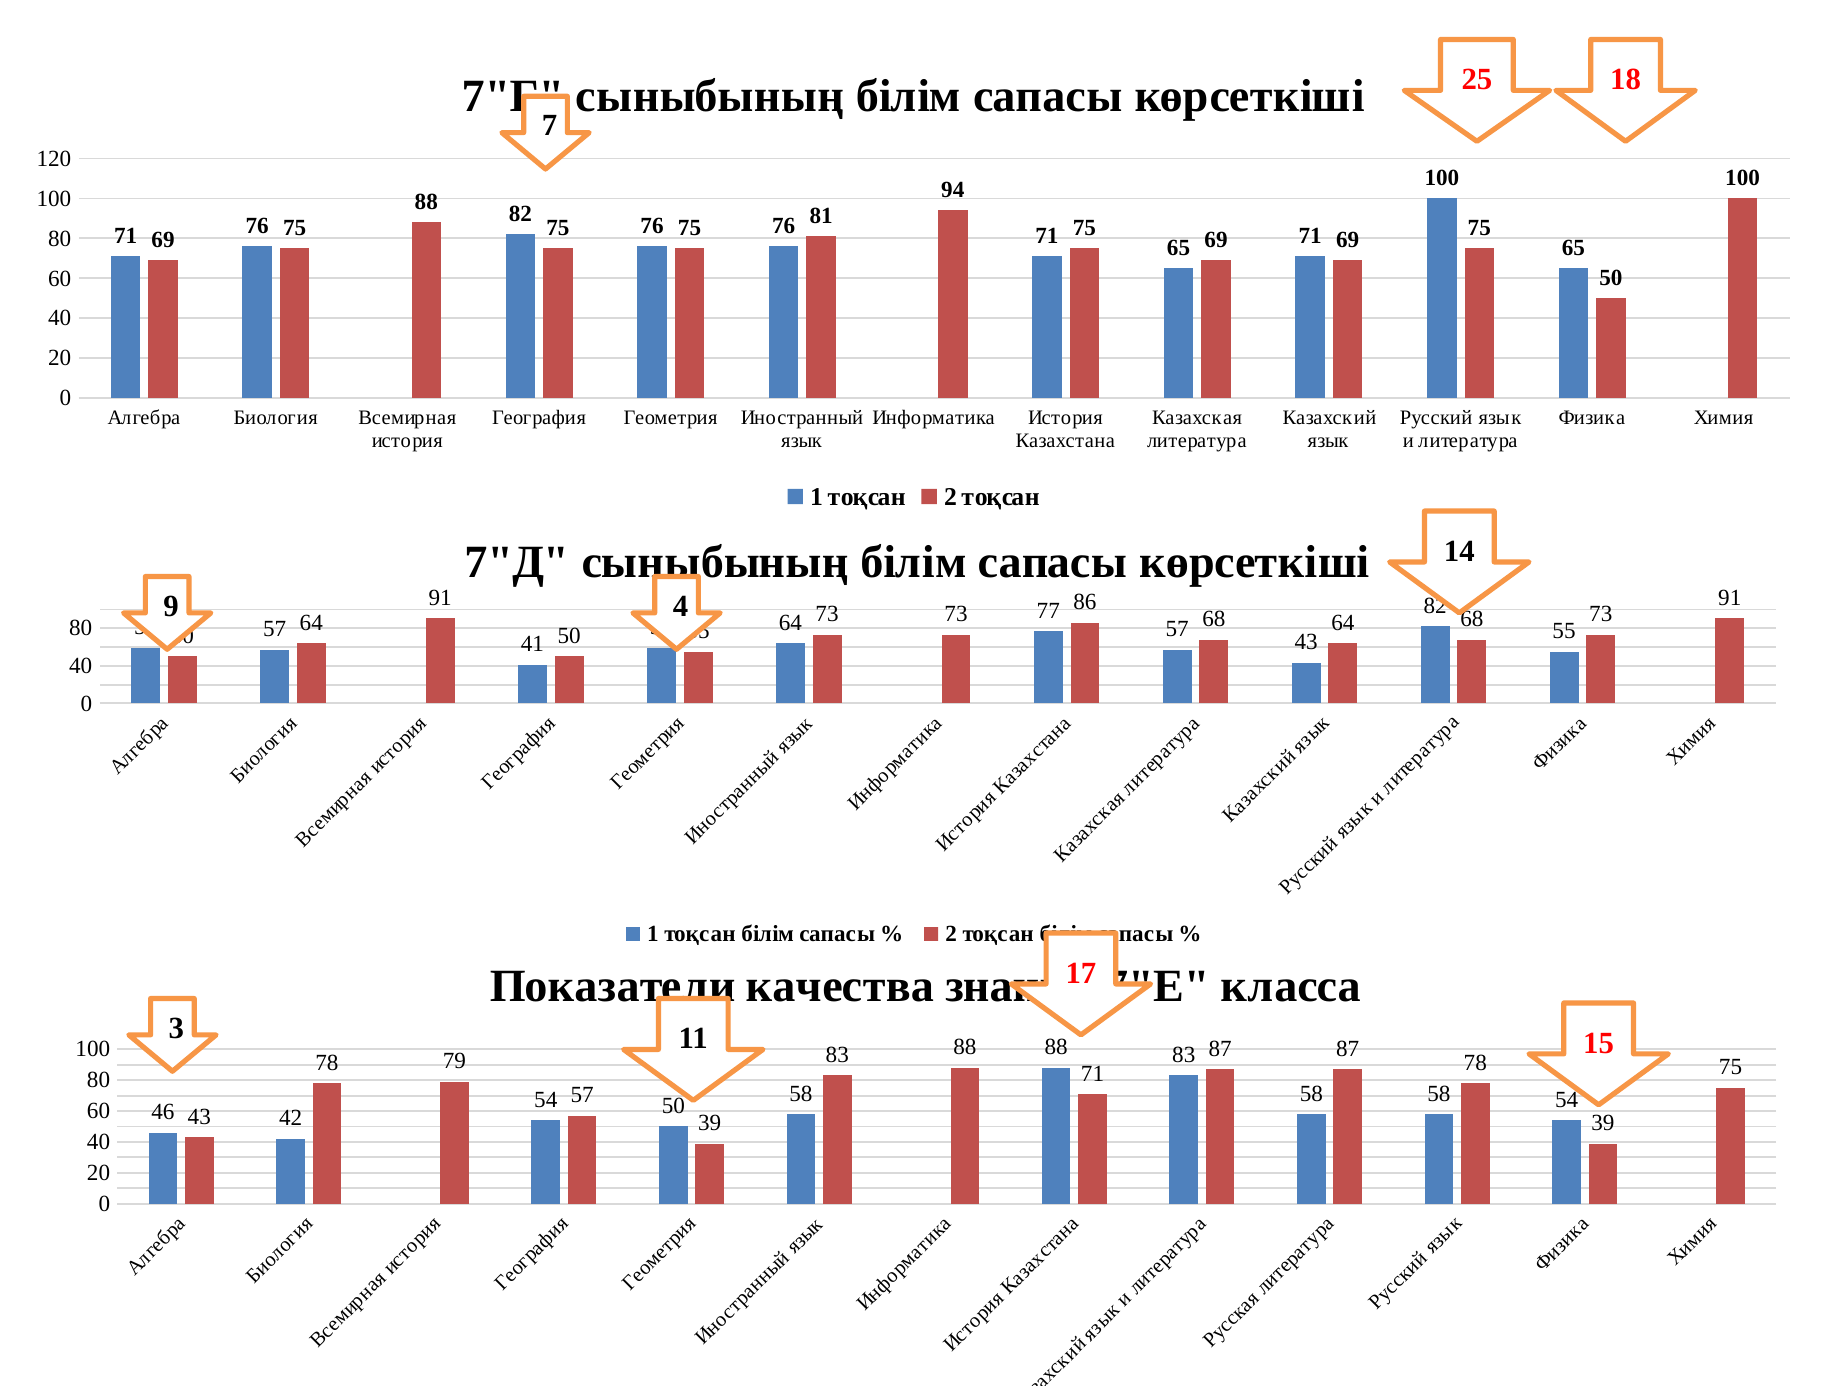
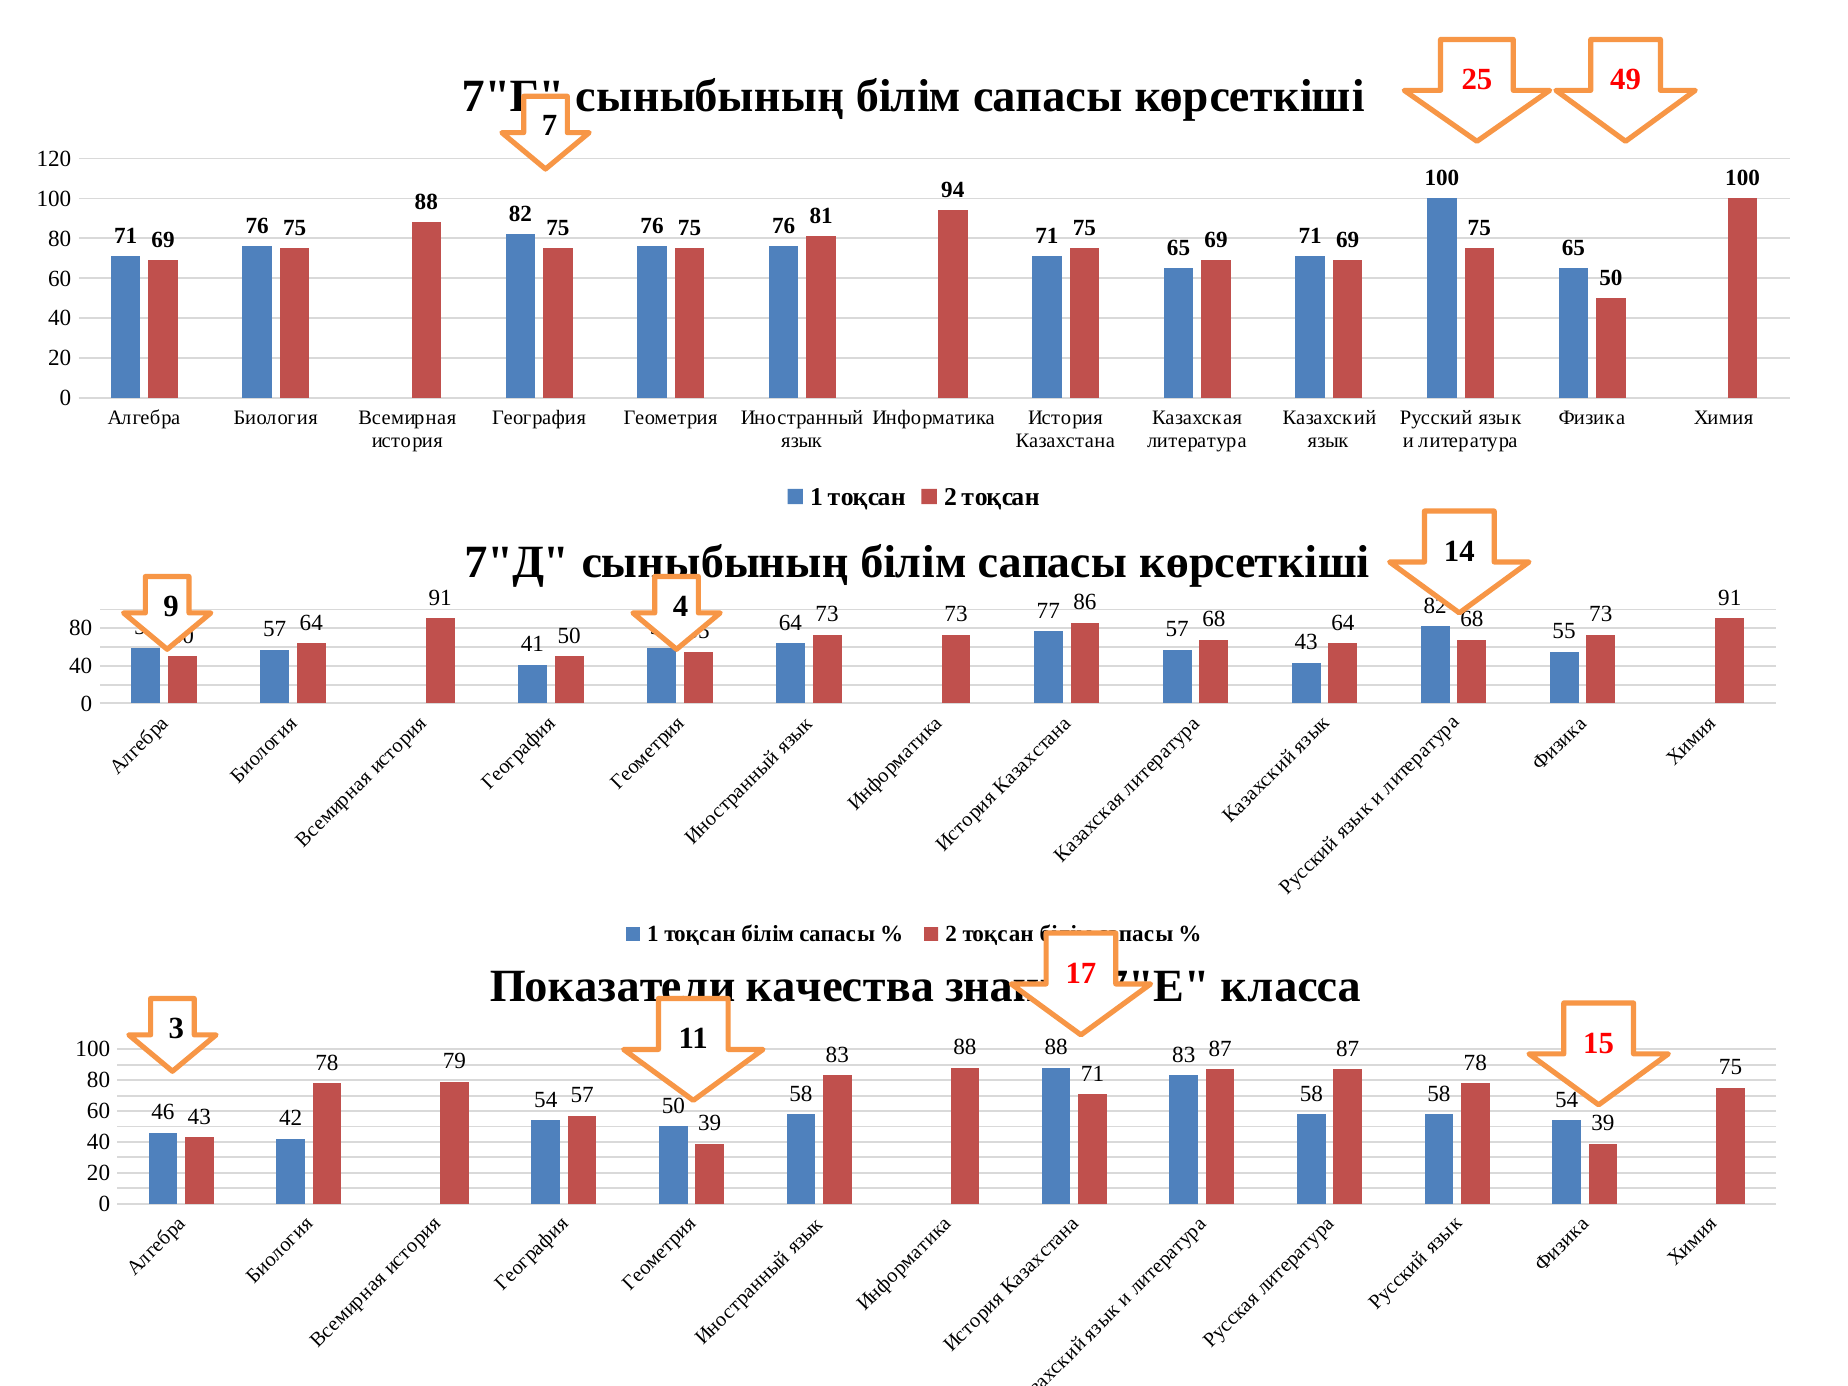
18: 18 -> 49
